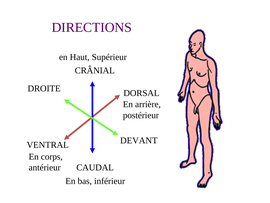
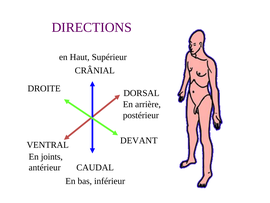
corps: corps -> joints
